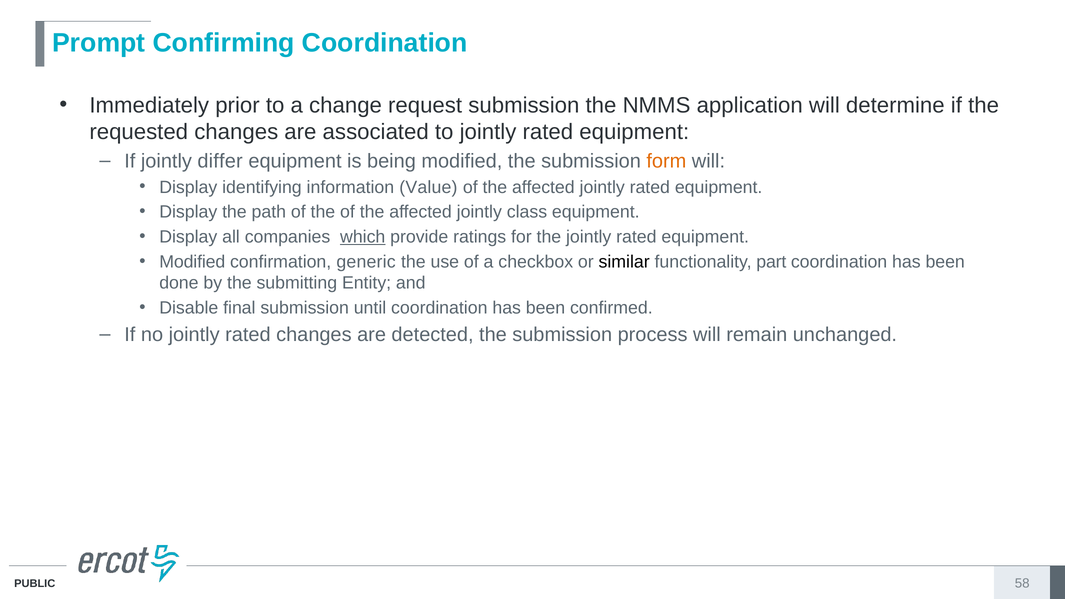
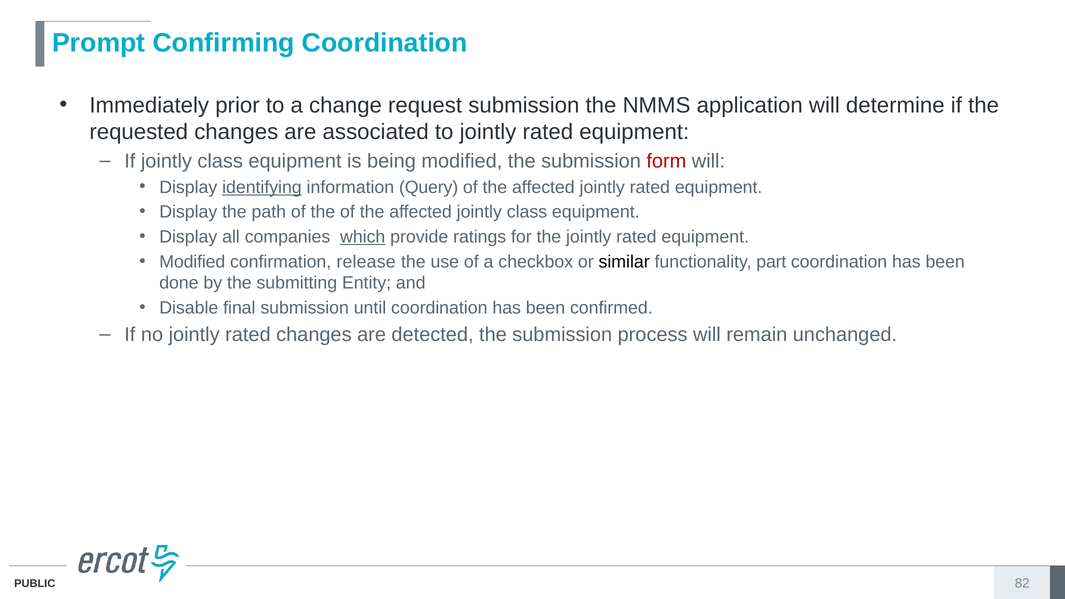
If jointly differ: differ -> class
form colour: orange -> red
identifying underline: none -> present
Value: Value -> Query
generic: generic -> release
58: 58 -> 82
